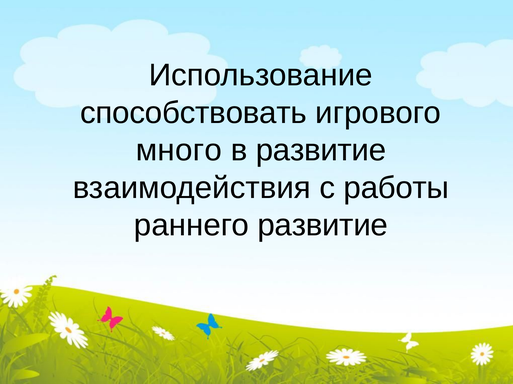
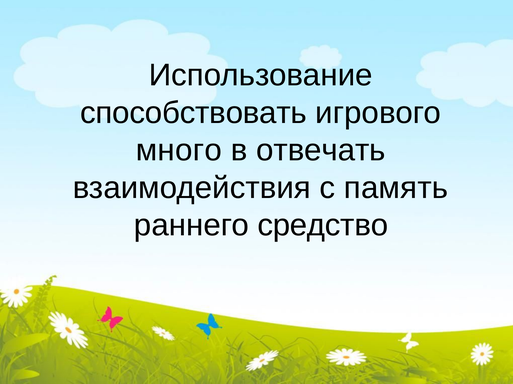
в развитие: развитие -> отвечать
работы: работы -> память
раннего развитие: развитие -> средство
